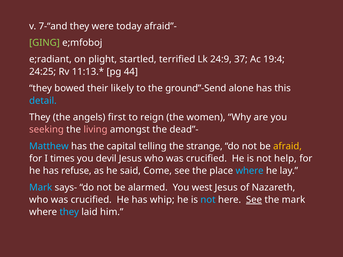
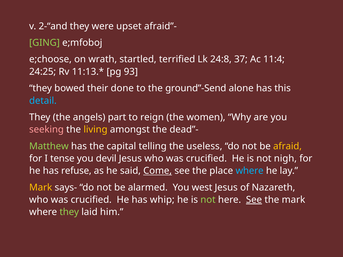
7-“and: 7-“and -> 2-“and
today: today -> upset
e;radiant: e;radiant -> e;choose
plight: plight -> wrath
24:9: 24:9 -> 24:8
19:4: 19:4 -> 11:4
44: 44 -> 93
likely: likely -> done
first: first -> part
living colour: pink -> yellow
Matthew colour: light blue -> light green
strange: strange -> useless
times: times -> tense
help: help -> nigh
Come underline: none -> present
Mark at (41, 188) colour: light blue -> yellow
not at (208, 200) colour: light blue -> light green
they at (69, 212) colour: light blue -> light green
